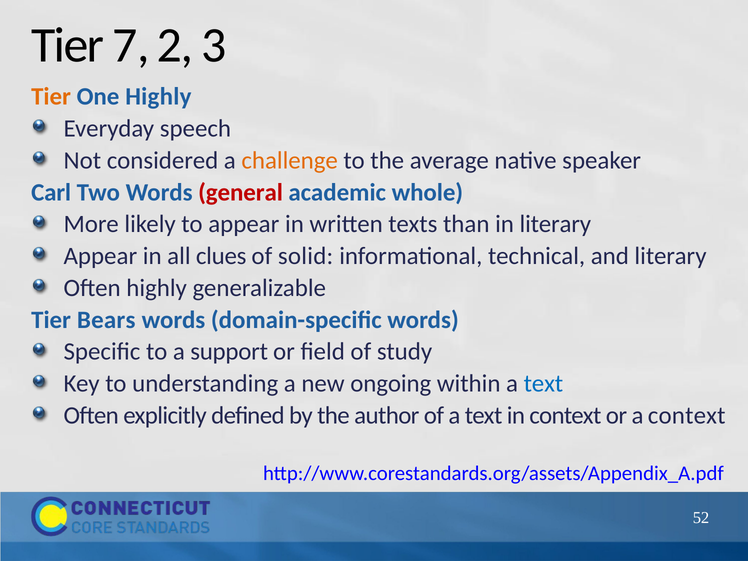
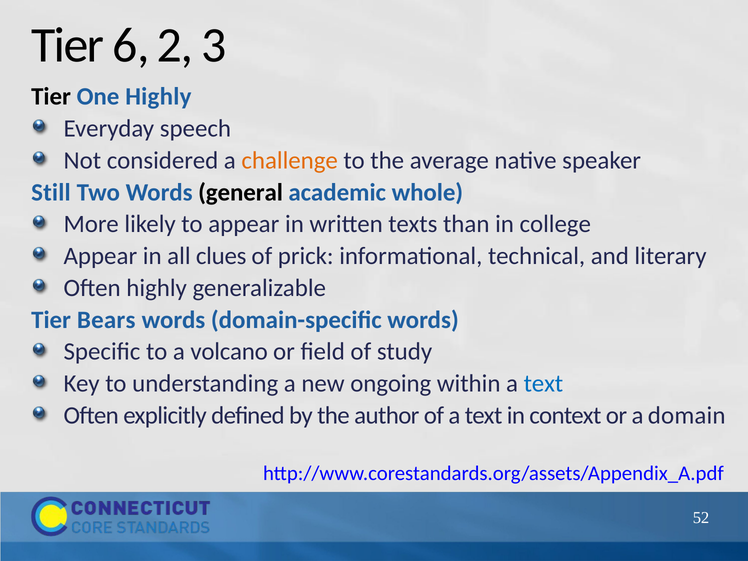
7: 7 -> 6
Tier at (51, 97) colour: orange -> black
Carl: Carl -> Still
general colour: red -> black
in literary: literary -> college
solid: solid -> prick
support: support -> volcano
a context: context -> domain
